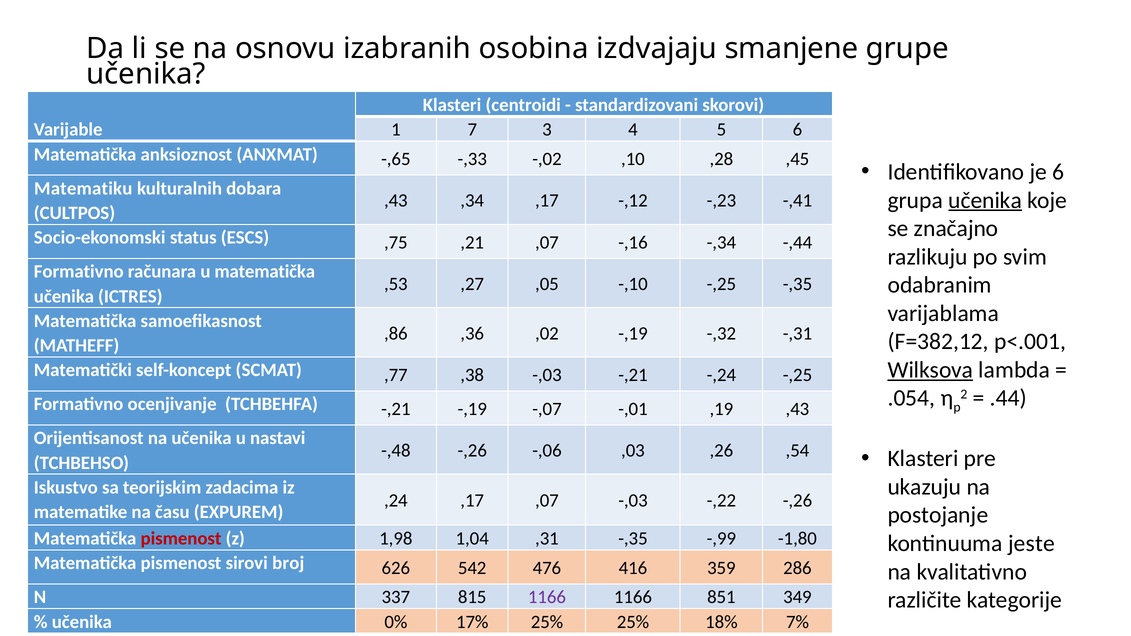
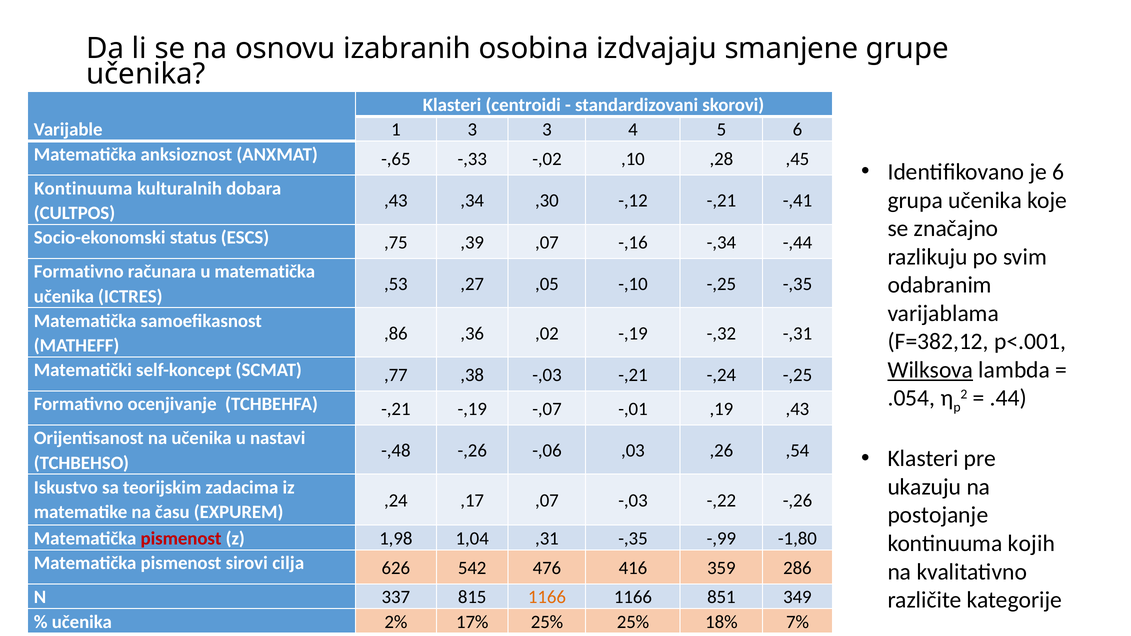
1 7: 7 -> 3
Matematiku at (83, 188): Matematiku -> Kontinuuma
učenika at (985, 200) underline: present -> none
,34 ,17: ,17 -> ,30
-,12 -,23: -,23 -> -,21
,21: ,21 -> ,39
jeste: jeste -> kojih
broj: broj -> cilja
1166 at (547, 597) colour: purple -> orange
0%: 0% -> 2%
